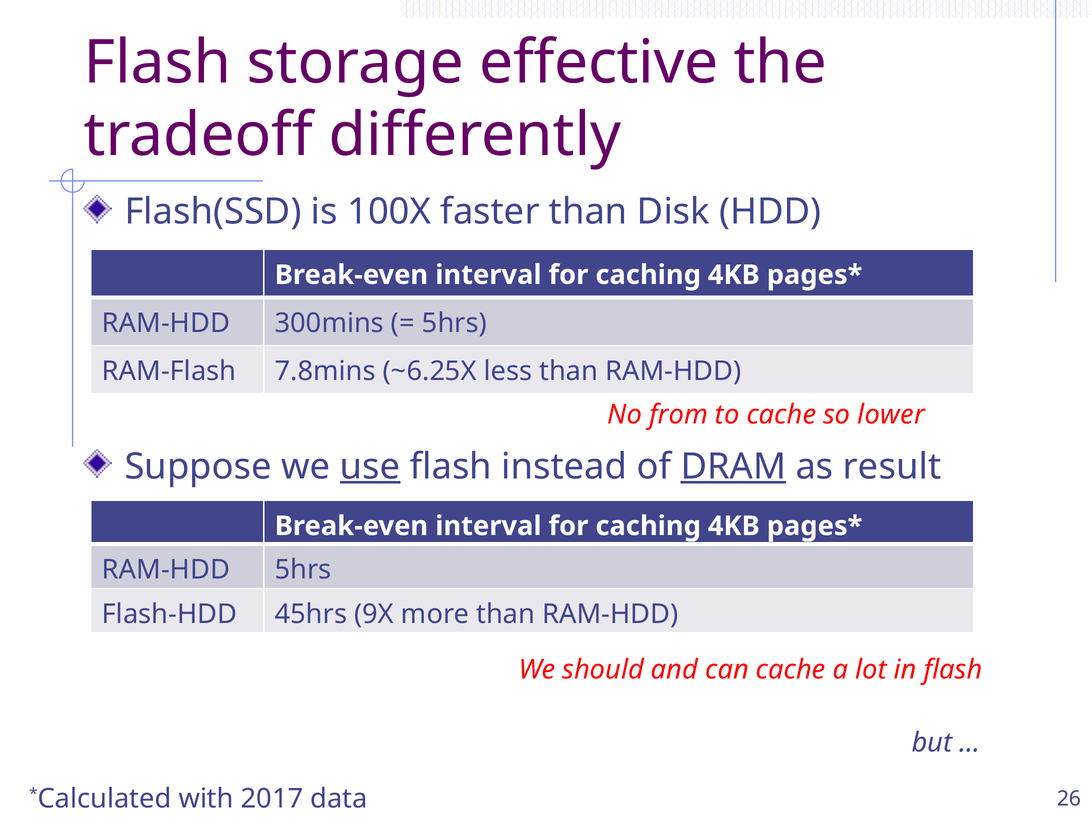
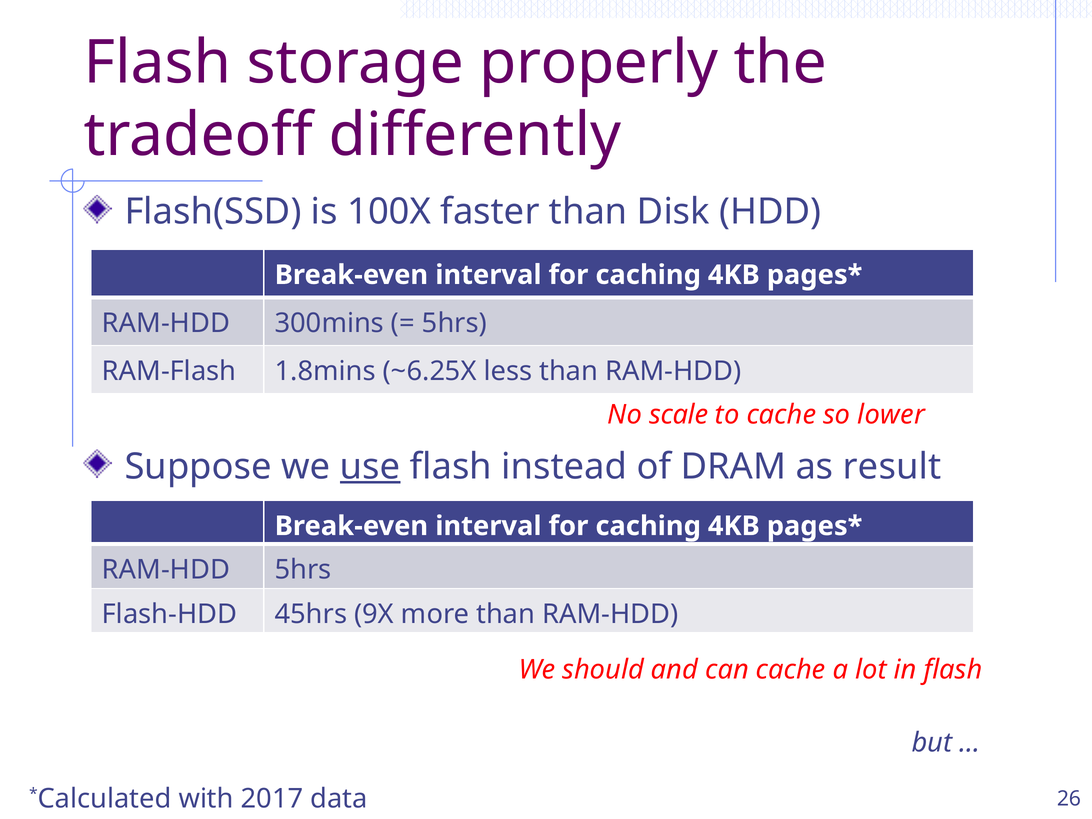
effective: effective -> properly
7.8mins: 7.8mins -> 1.8mins
from: from -> scale
DRAM underline: present -> none
